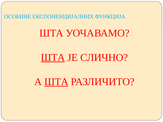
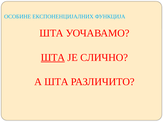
ШТА at (56, 82) underline: present -> none
